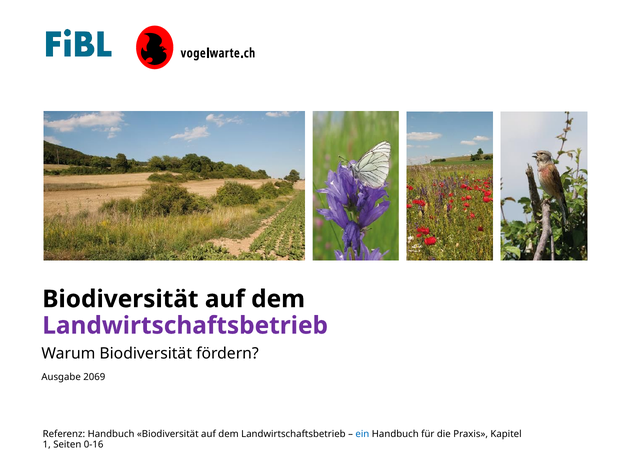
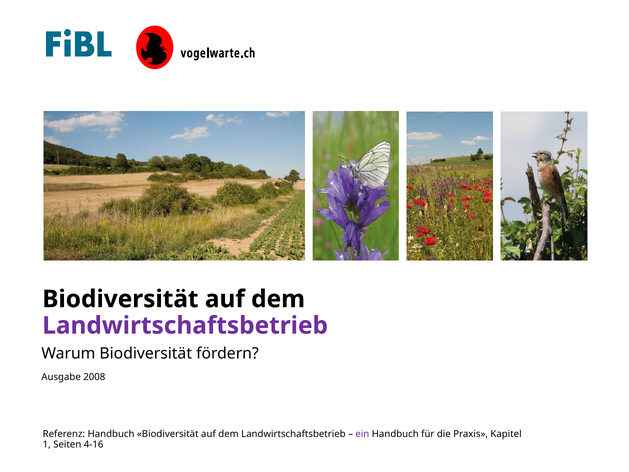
2069: 2069 -> 2008
ein colour: blue -> purple
0-16: 0-16 -> 4-16
